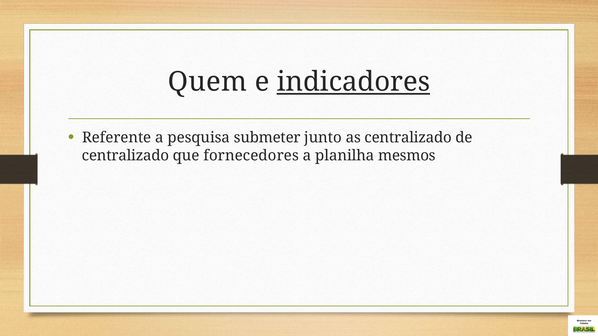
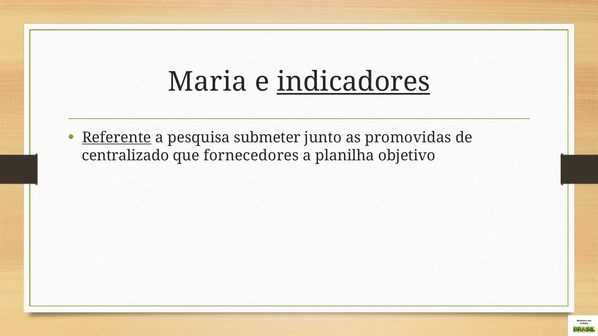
Quem: Quem -> Maria
Referente underline: none -> present
as centralizado: centralizado -> promovidas
mesmos: mesmos -> objetivo
